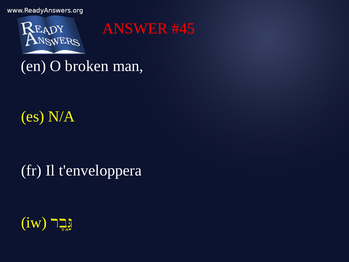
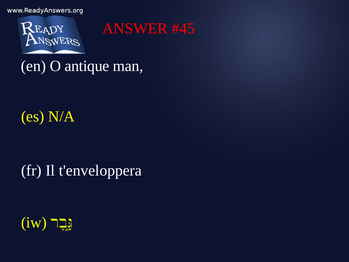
broken: broken -> antique
